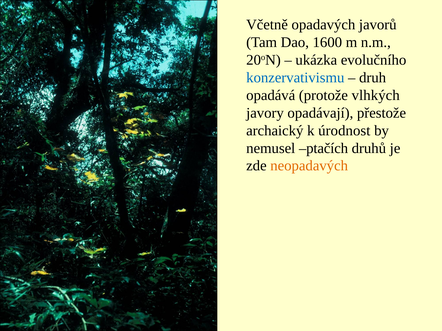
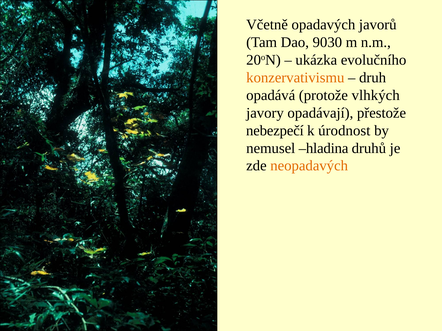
1600: 1600 -> 9030
konzervativismu colour: blue -> orange
archaický: archaický -> nebezpečí
ptačích: ptačích -> hladina
